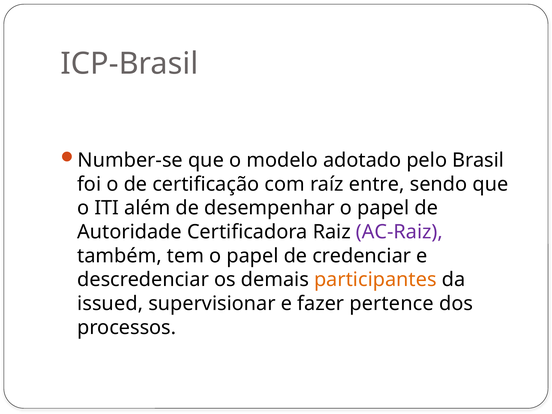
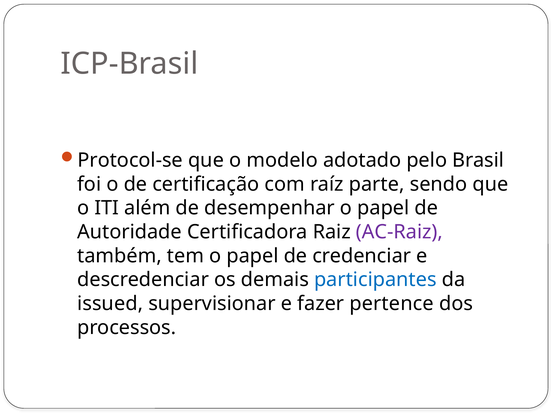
Number-se: Number-se -> Protocol-se
entre: entre -> parte
participantes colour: orange -> blue
